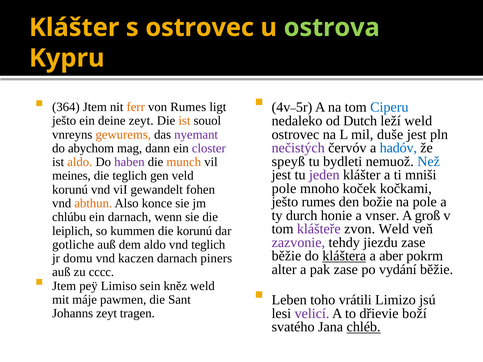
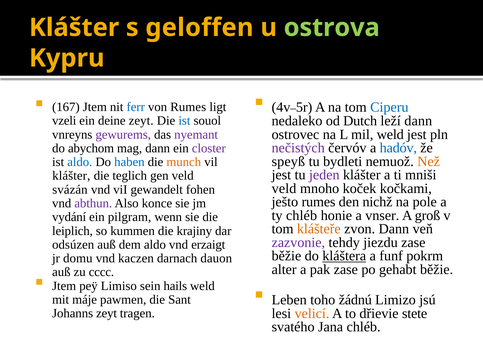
s ostrovec: ostrovec -> geloffen
364: 364 -> 167
ferr colour: orange -> blue
leží weld: weld -> dann
ješto at (64, 121): ješto -> vzeli
ist at (184, 121) colour: orange -> blue
mil duše: duše -> weld
gewurems colour: orange -> purple
Než colour: blue -> orange
aldo at (80, 162) colour: orange -> blue
haben colour: purple -> blue
meines at (71, 176): meines -> klášter
pole at (284, 189): pole -> veld
korunú at (70, 190): korunú -> svázán
božie: božie -> nichž
abthun colour: orange -> purple
ty durch: durch -> chléb
chlúbu: chlúbu -> vydání
ein darnach: darnach -> pilgram
klášteře colour: purple -> orange
zvon Weld: Weld -> Dann
die korunú: korunú -> krajiny
gotliche: gotliche -> odsúzen
vnd teglich: teglich -> erzaigt
aber: aber -> funf
piners: piners -> dauon
vydání: vydání -> gehabt
kněz: kněz -> hails
vrátili: vrátili -> žádnú
velicí colour: purple -> orange
boží: boží -> stete
chléb at (364, 327) underline: present -> none
